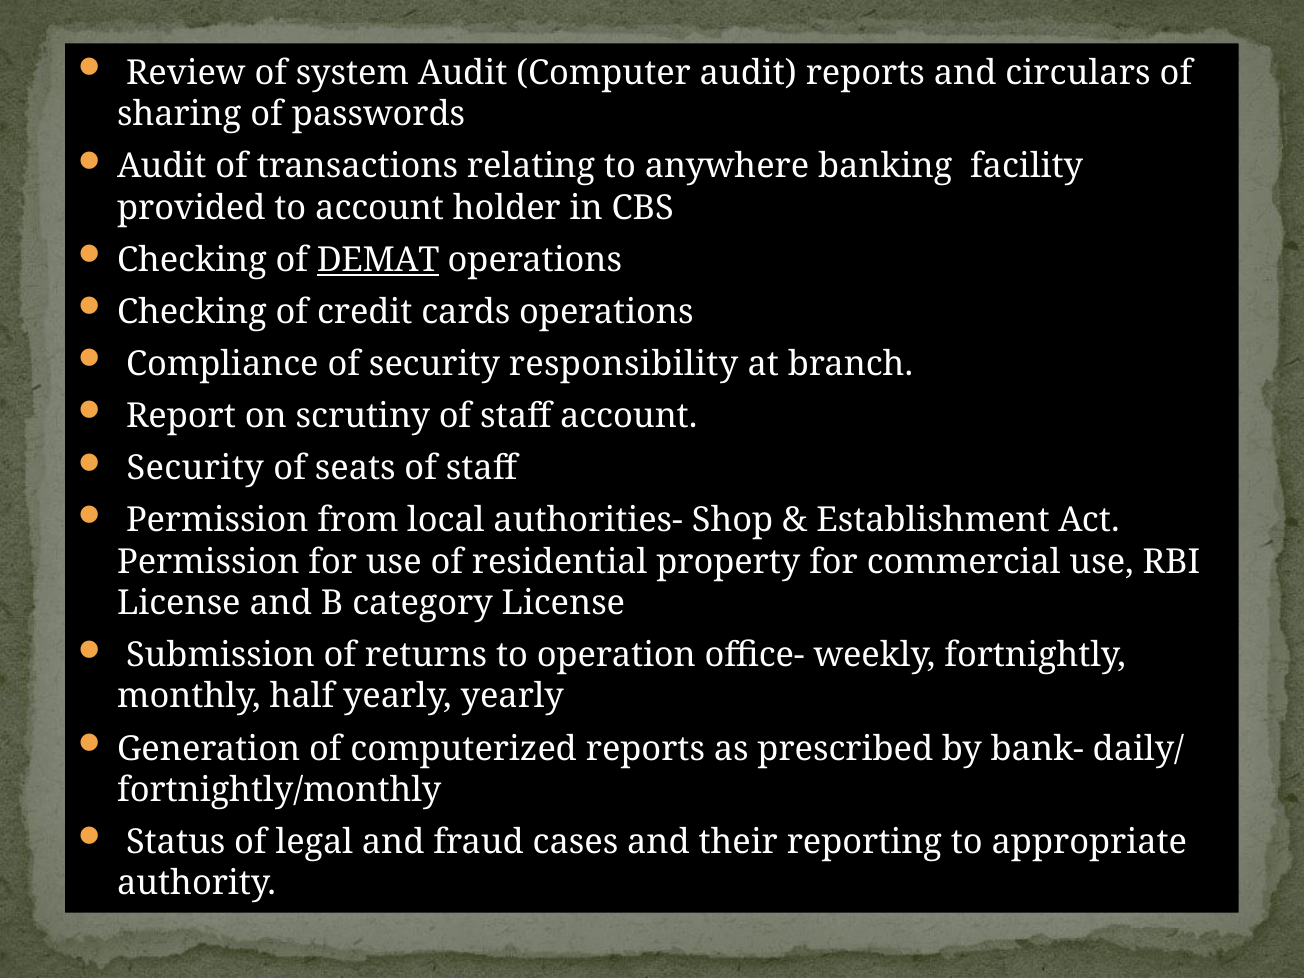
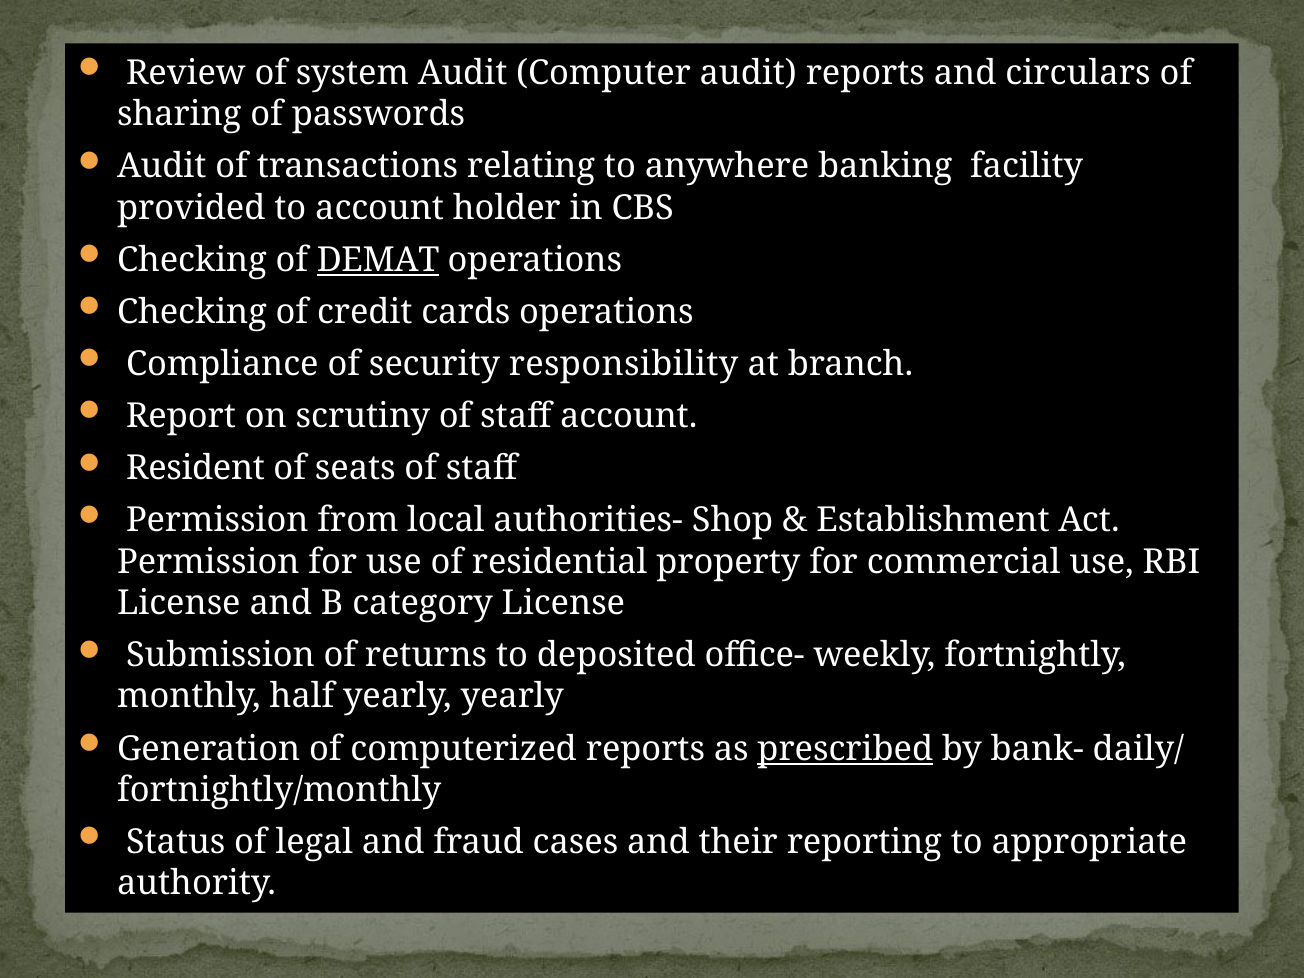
Security at (195, 468): Security -> Resident
operation: operation -> deposited
prescribed underline: none -> present
